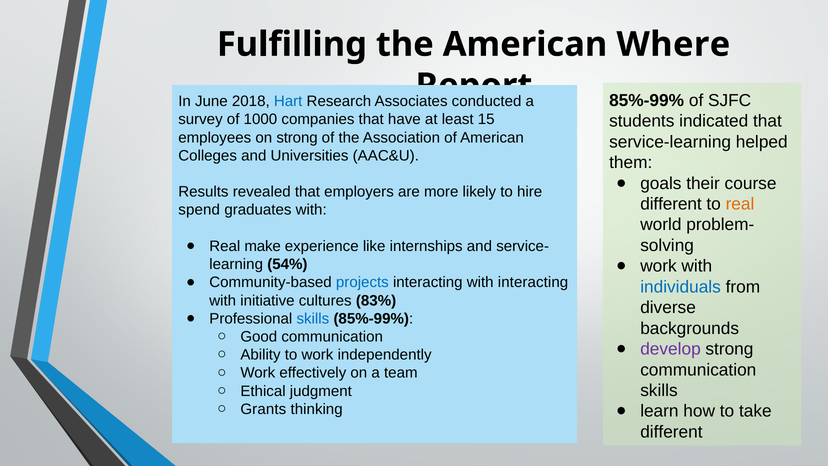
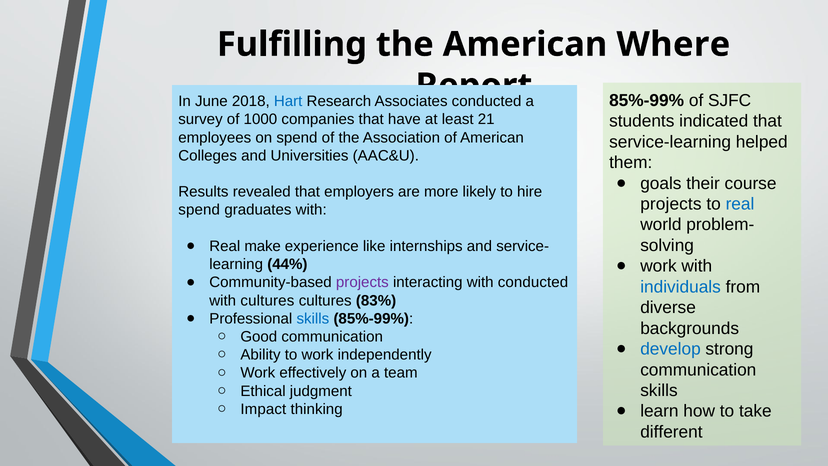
15: 15 -> 21
on strong: strong -> spend
different at (671, 204): different -> projects
real at (740, 204) colour: orange -> blue
54%: 54% -> 44%
projects at (362, 282) colour: blue -> purple
with interacting: interacting -> conducted
with initiative: initiative -> cultures
develop colour: purple -> blue
Grants: Grants -> Impact
